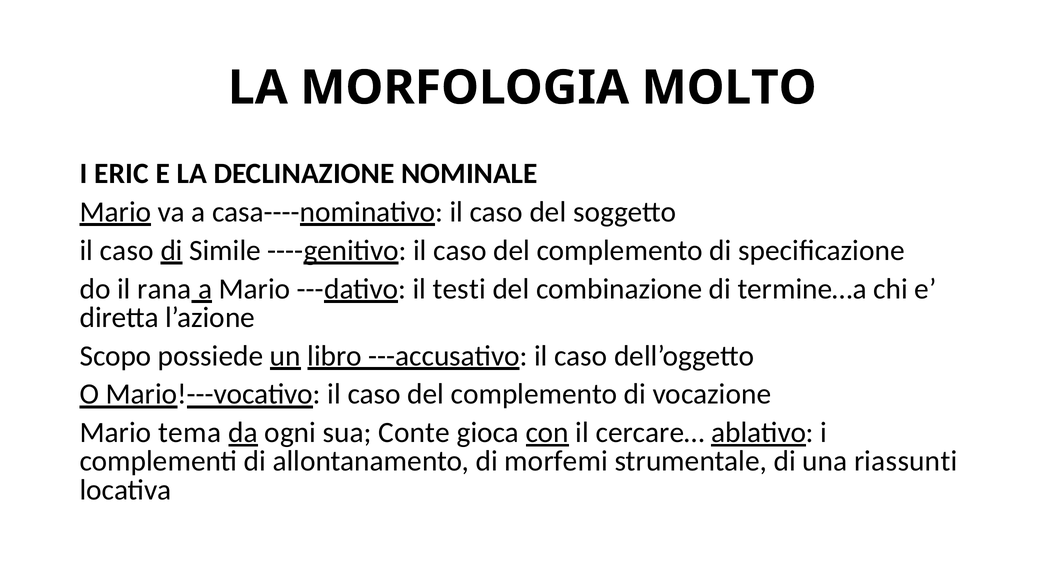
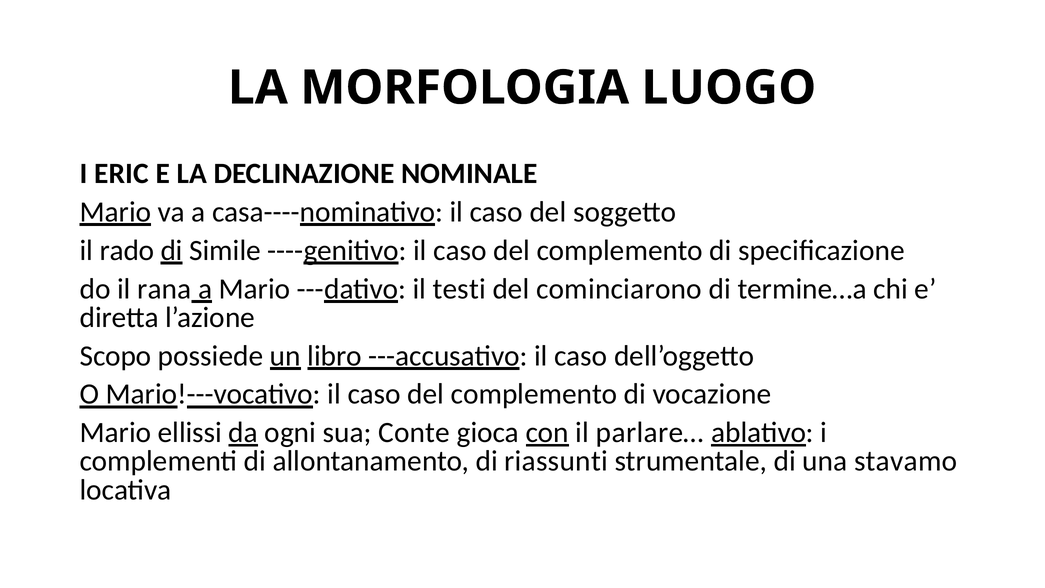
MOLTO: MOLTO -> LUOGO
caso at (127, 250): caso -> rado
combinazione: combinazione -> cominciarono
tema: tema -> ellissi
cercare…: cercare… -> parlare…
morfemi: morfemi -> riassunti
riassunti: riassunti -> stavamo
